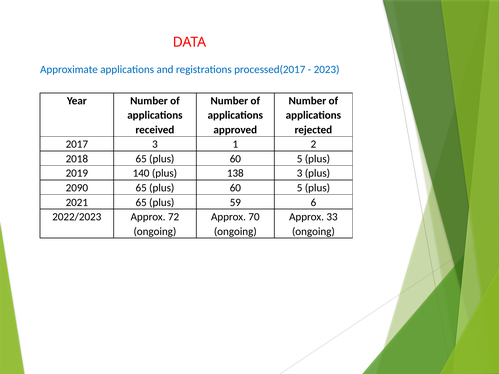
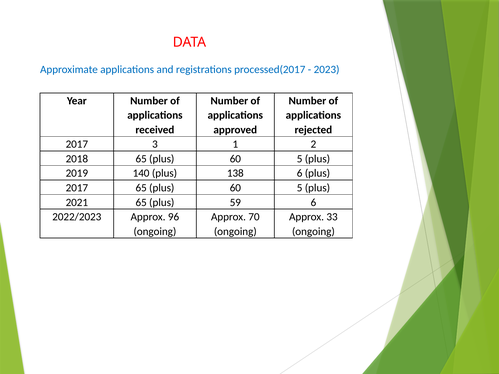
138 3: 3 -> 6
2090 at (77, 188): 2090 -> 2017
72: 72 -> 96
